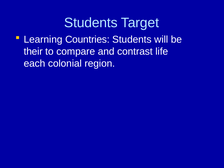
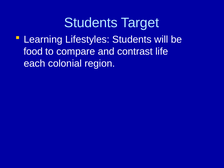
Countries: Countries -> Lifestyles
their: their -> food
